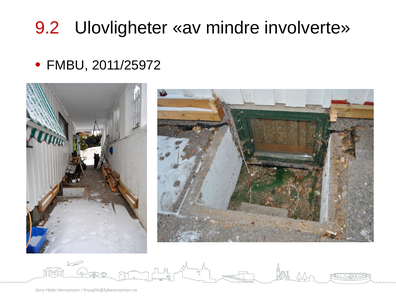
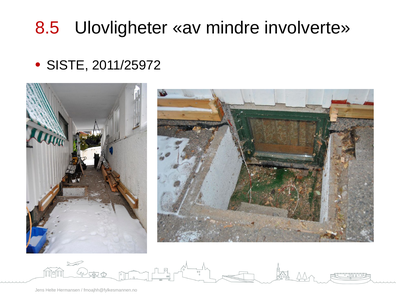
9.2: 9.2 -> 8.5
FMBU: FMBU -> SISTE
